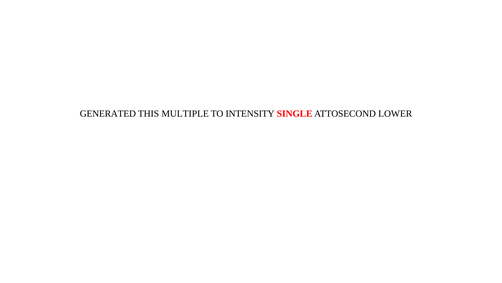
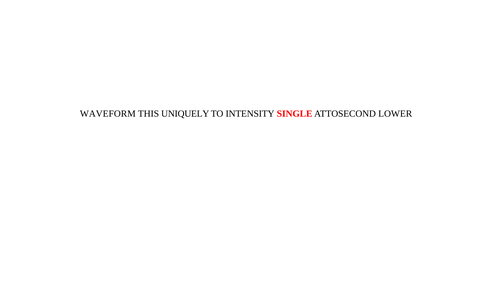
GENERATED: GENERATED -> WAVEFORM
MULTIPLE: MULTIPLE -> UNIQUELY
